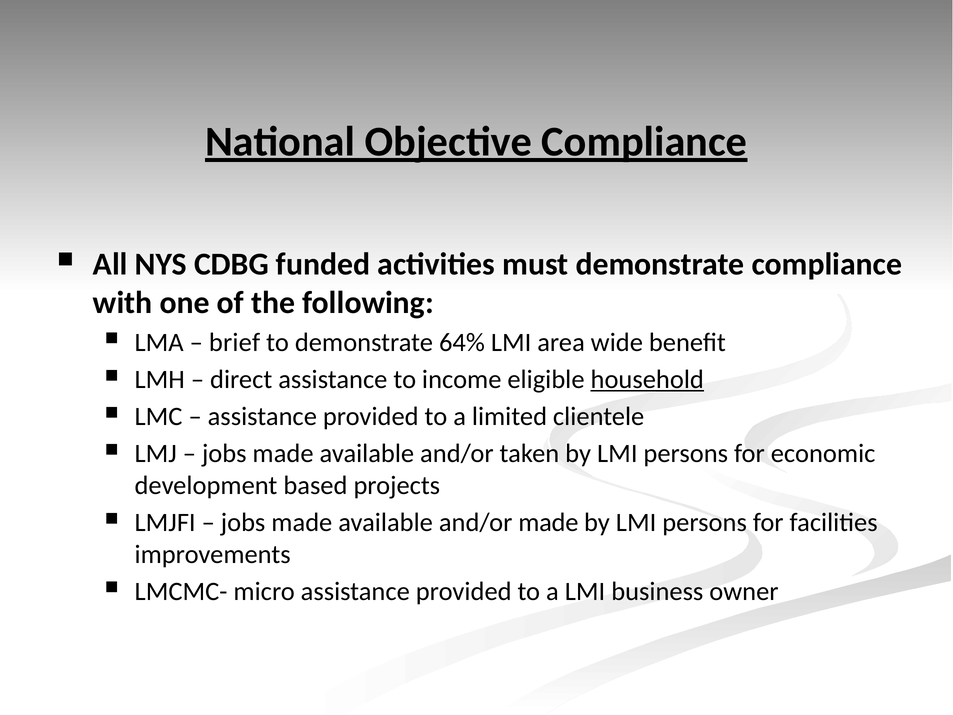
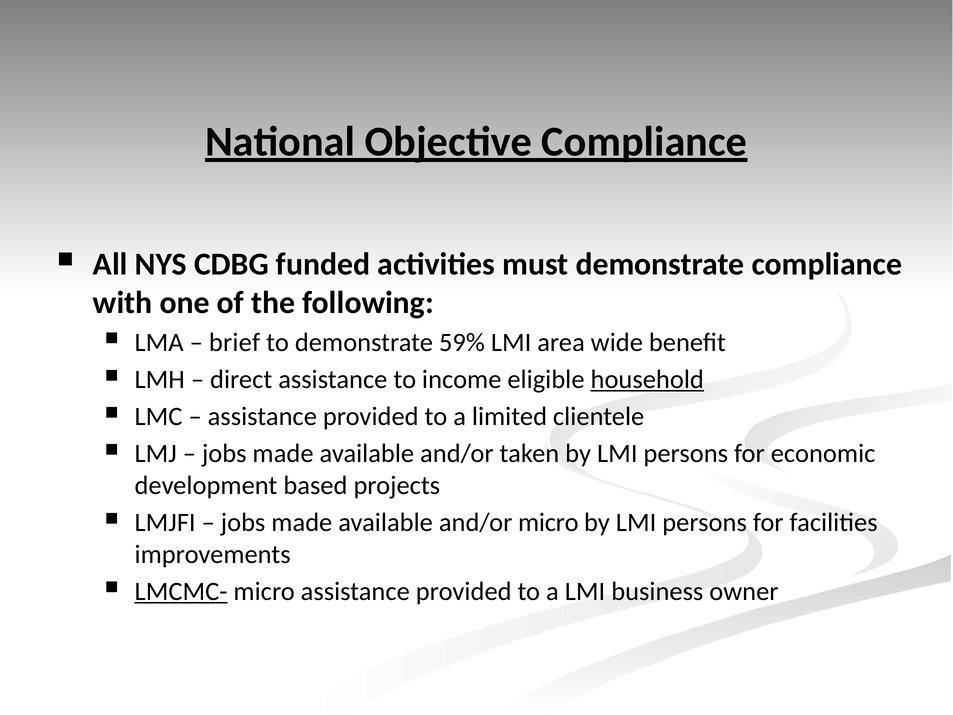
64%: 64% -> 59%
and/or made: made -> micro
LMCMC- underline: none -> present
